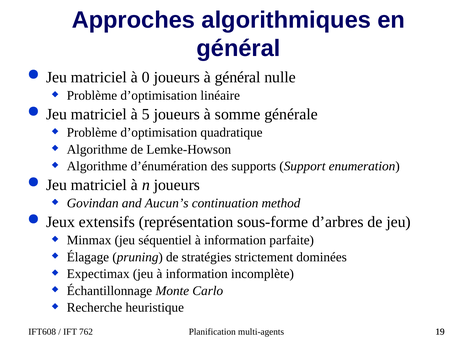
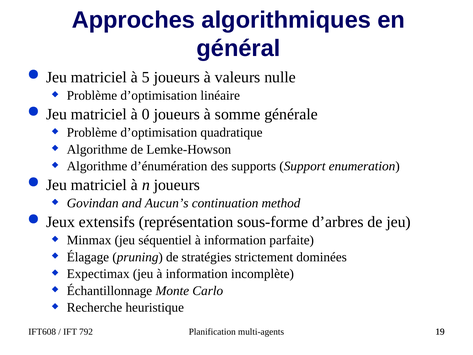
0: 0 -> 5
à général: général -> valeurs
5: 5 -> 0
762: 762 -> 792
